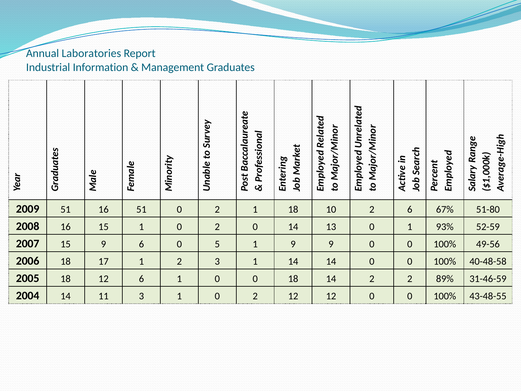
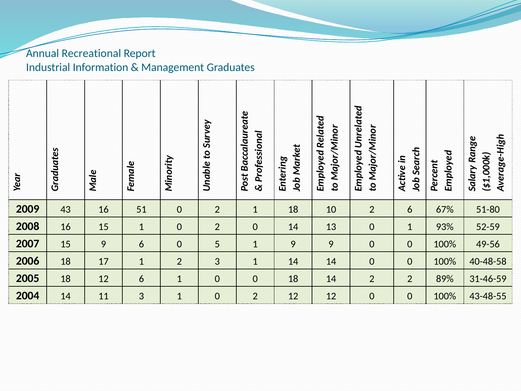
Laboratories: Laboratories -> Recreational
2009 51: 51 -> 43
